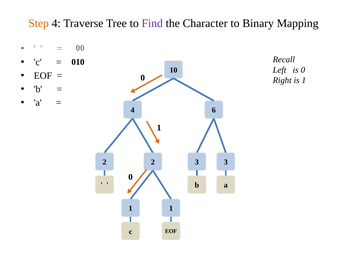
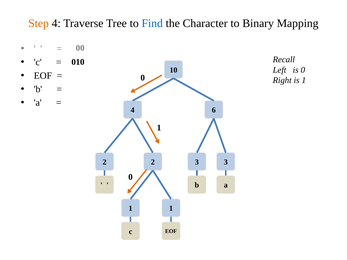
Find colour: purple -> blue
